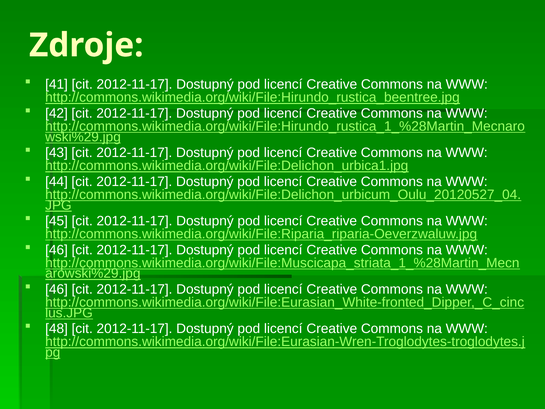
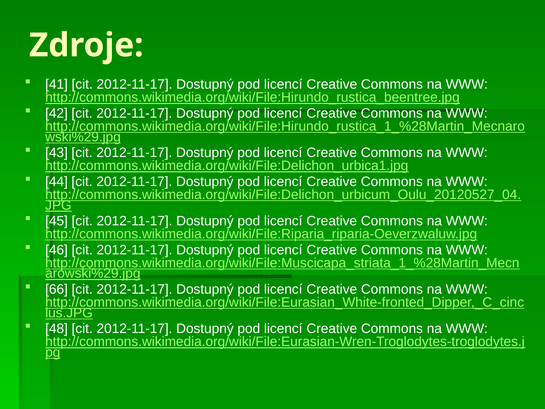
46 at (57, 289): 46 -> 66
